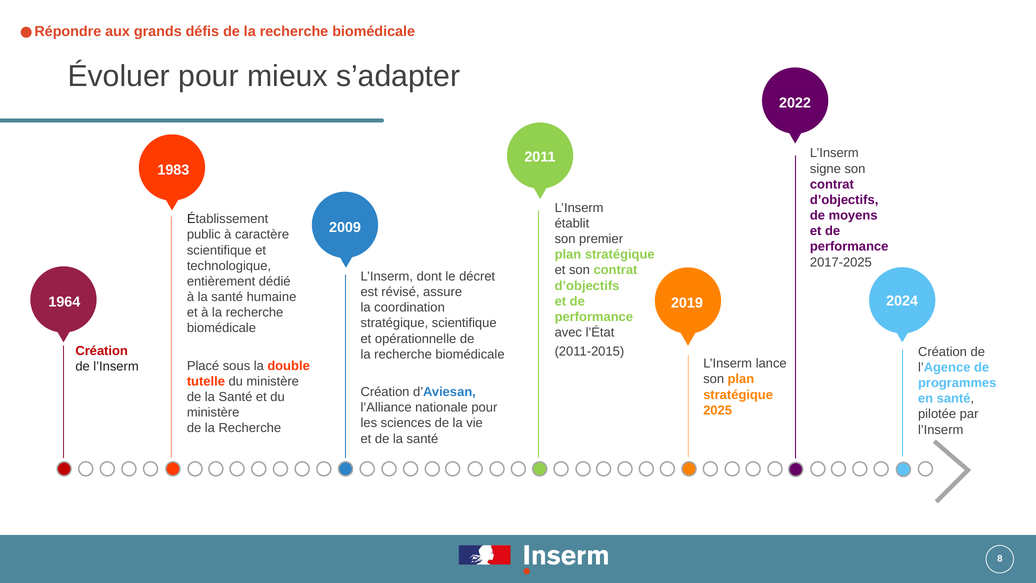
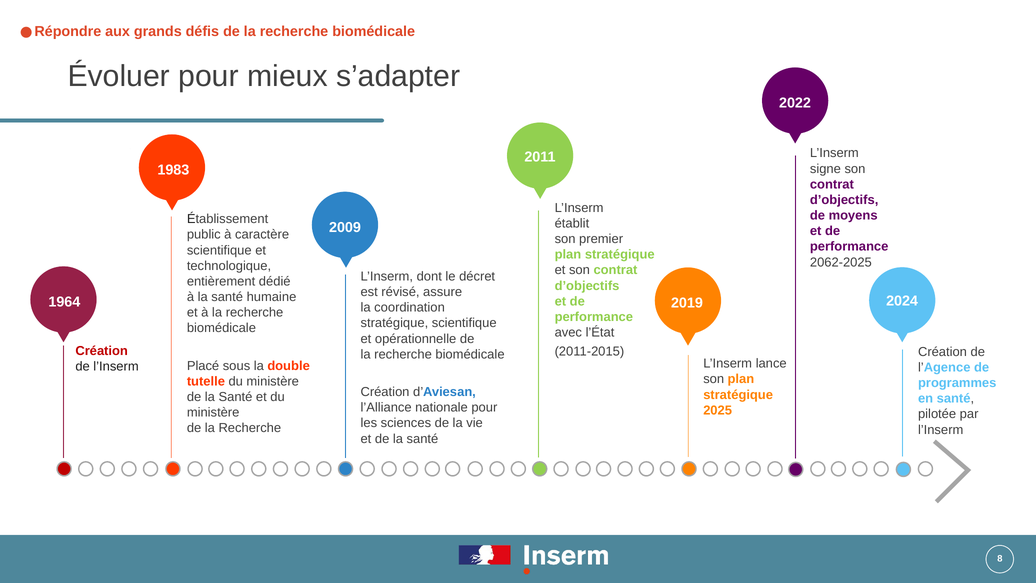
2017-2025: 2017-2025 -> 2062-2025
